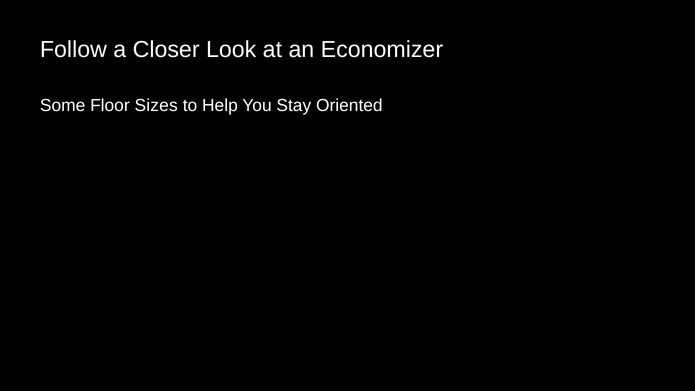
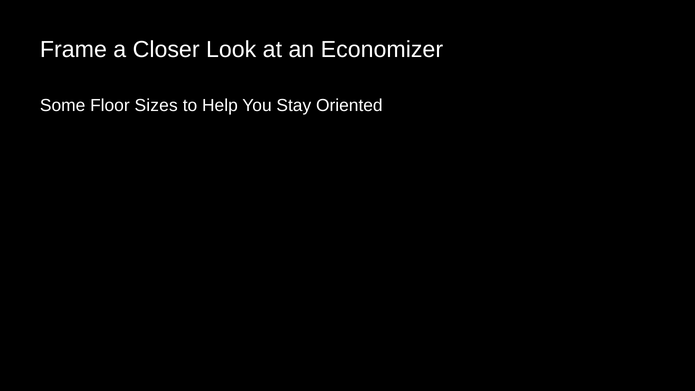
Follow: Follow -> Frame
